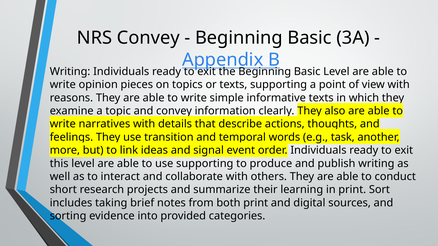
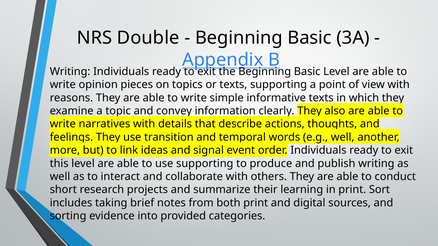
NRS Convey: Convey -> Double
e.g task: task -> well
